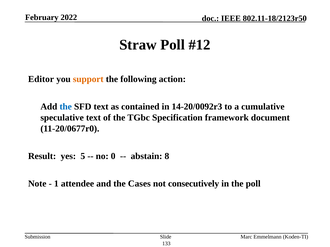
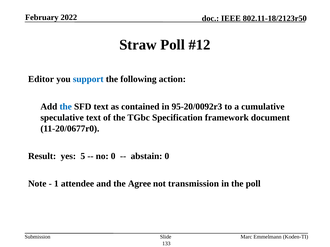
support colour: orange -> blue
14-20/0092r3: 14-20/0092r3 -> 95-20/0092r3
abstain 8: 8 -> 0
Cases: Cases -> Agree
consecutively: consecutively -> transmission
